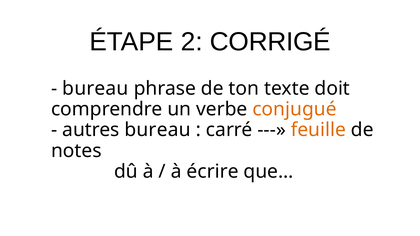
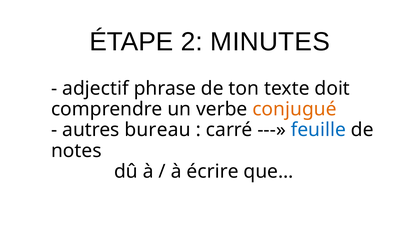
CORRIGÉ: CORRIGÉ -> MINUTES
bureau at (95, 89): bureau -> adjectif
feuille colour: orange -> blue
